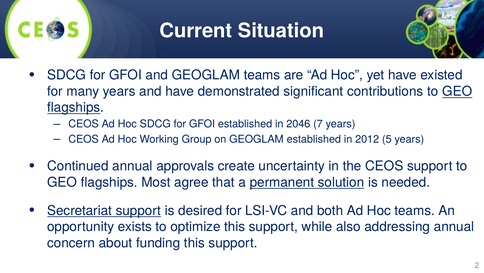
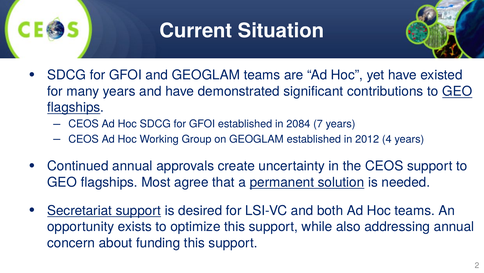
2046: 2046 -> 2084
5: 5 -> 4
